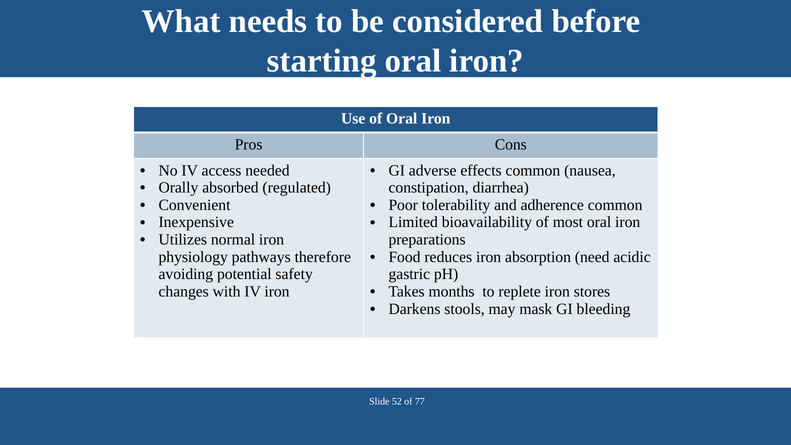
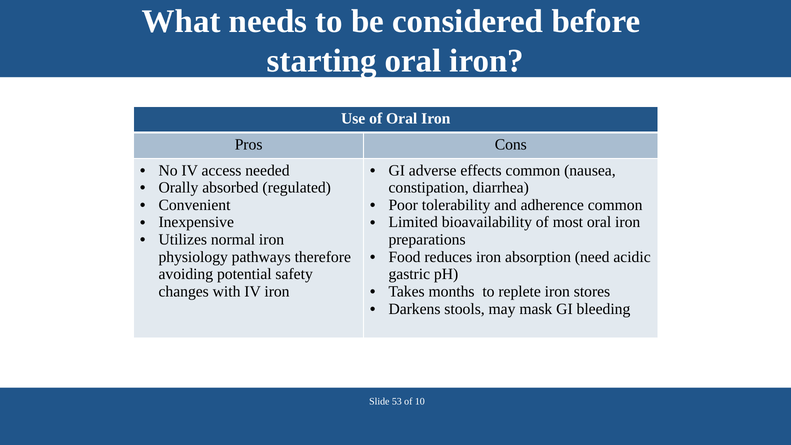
52: 52 -> 53
77: 77 -> 10
